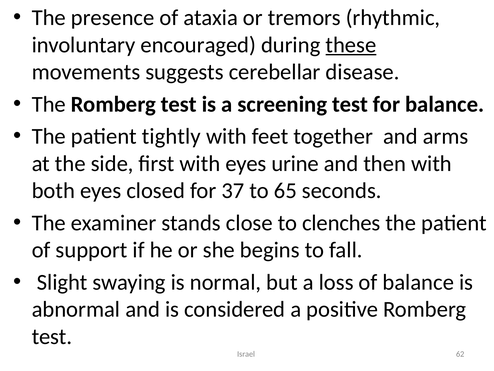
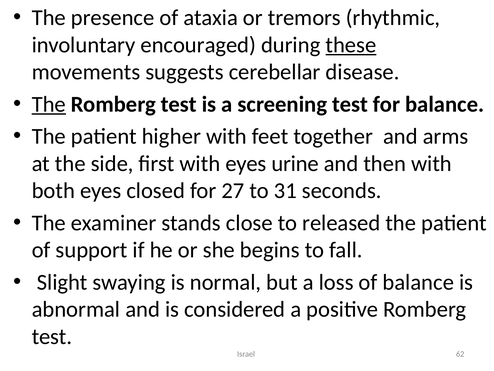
The at (49, 104) underline: none -> present
tightly: tightly -> higher
37: 37 -> 27
65: 65 -> 31
clenches: clenches -> released
